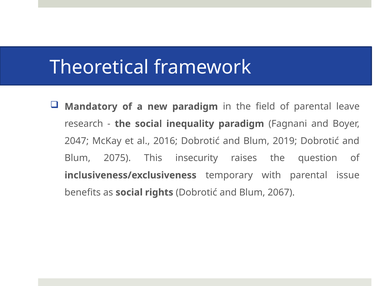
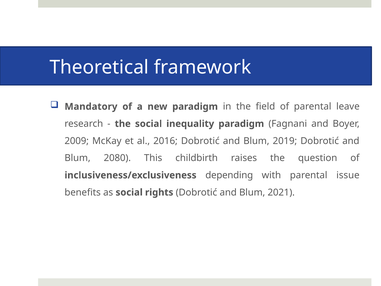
2047: 2047 -> 2009
2075: 2075 -> 2080
insecurity: insecurity -> childbirth
temporary: temporary -> depending
2067: 2067 -> 2021
